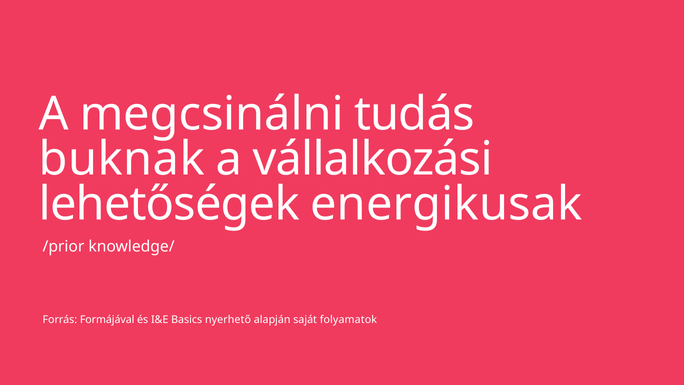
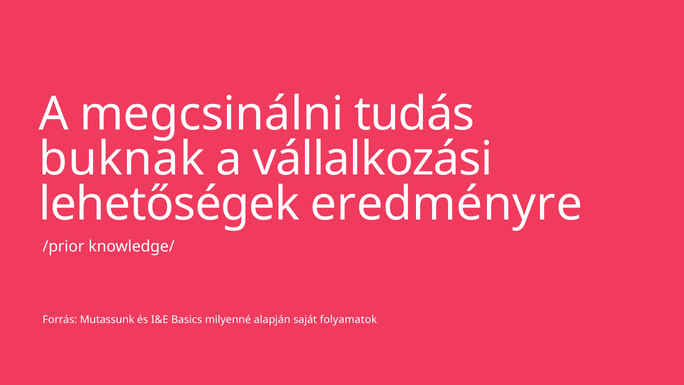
energikusak: energikusak -> eredményre
Formájával: Formájával -> Mutassunk
nyerhető: nyerhető -> milyenné
